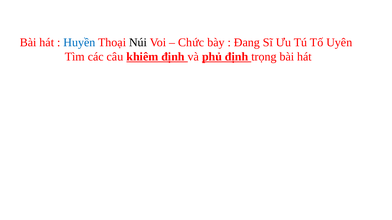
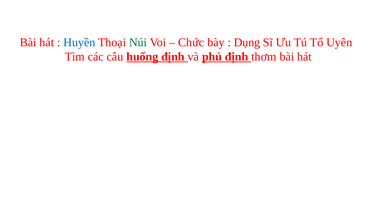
Núi colour: black -> green
Đang: Đang -> Dụng
khiêm: khiêm -> huống
trọng: trọng -> thơm
